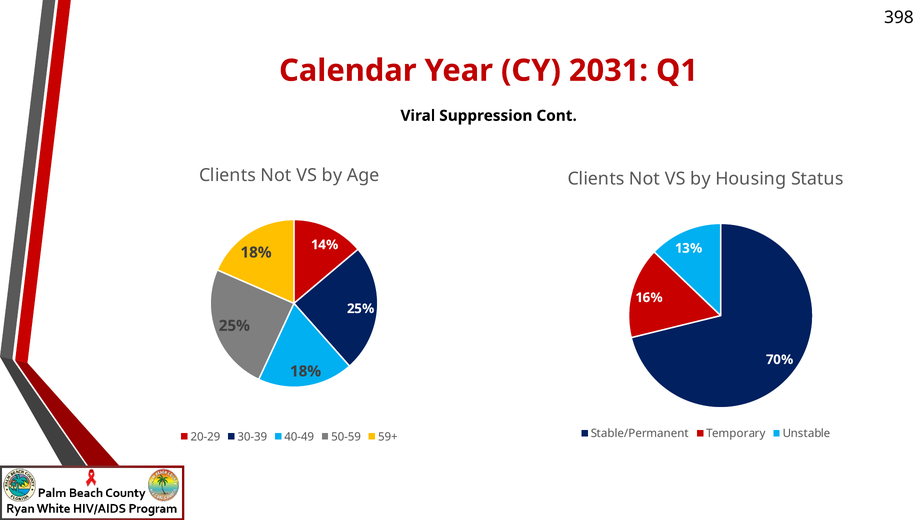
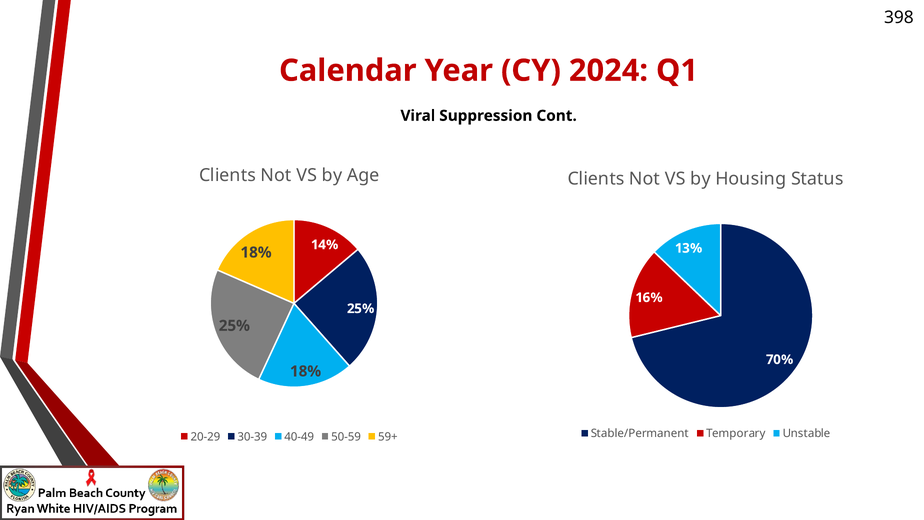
2031: 2031 -> 2024
